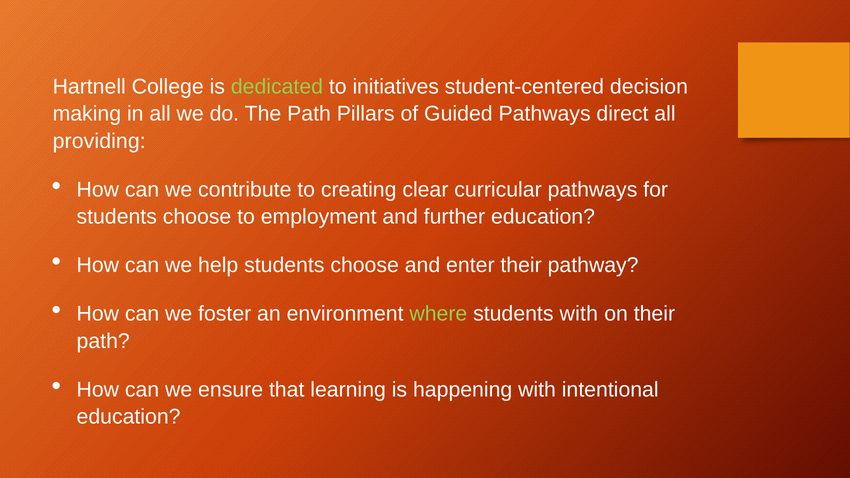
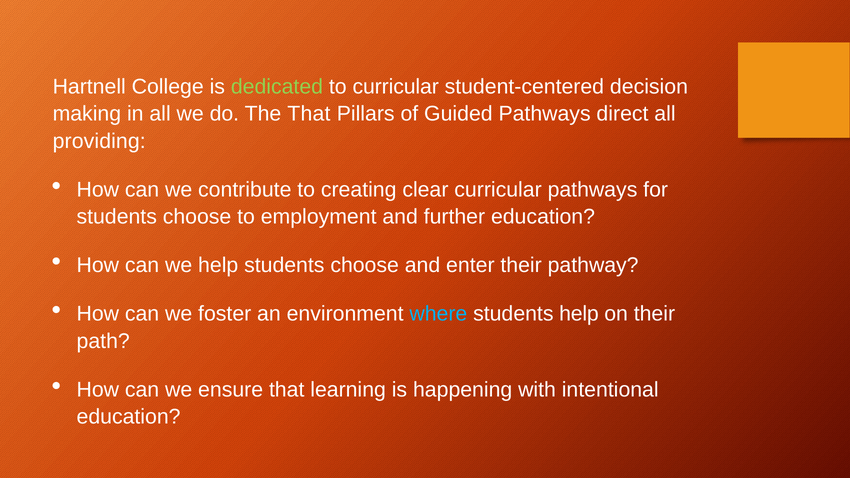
to initiatives: initiatives -> curricular
The Path: Path -> That
where colour: light green -> light blue
students with: with -> help
